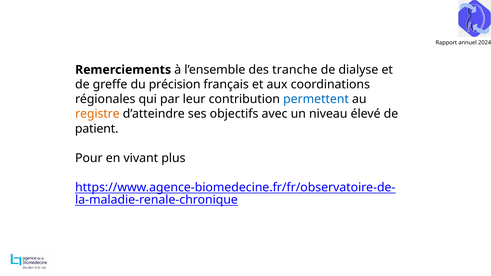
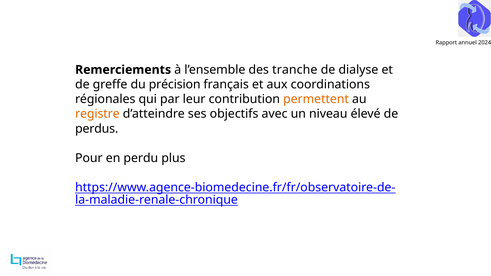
permettent colour: blue -> orange
patient: patient -> perdus
vivant: vivant -> perdu
